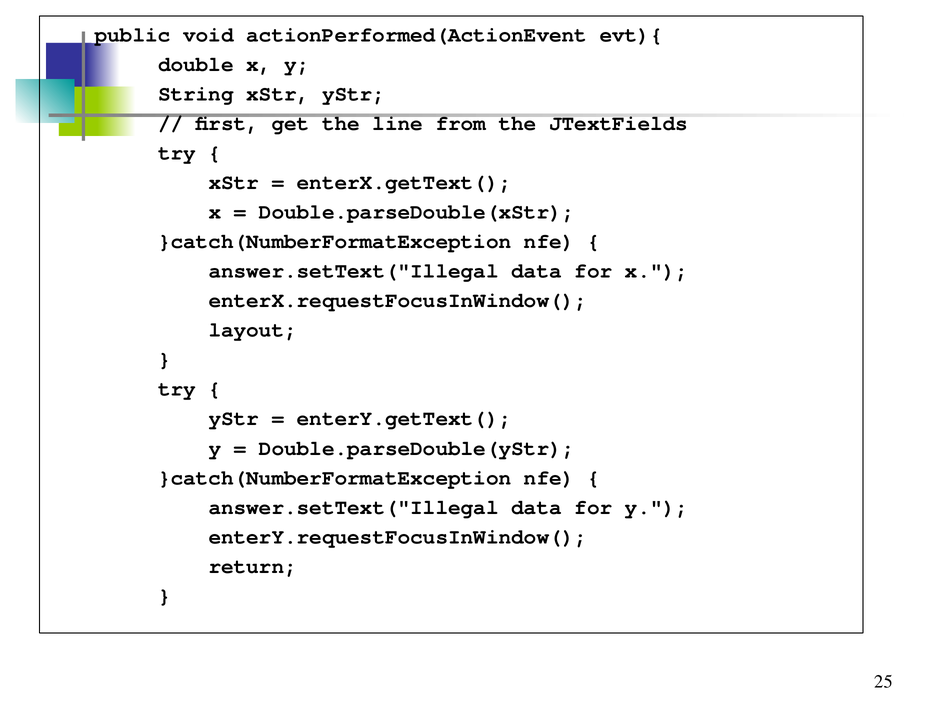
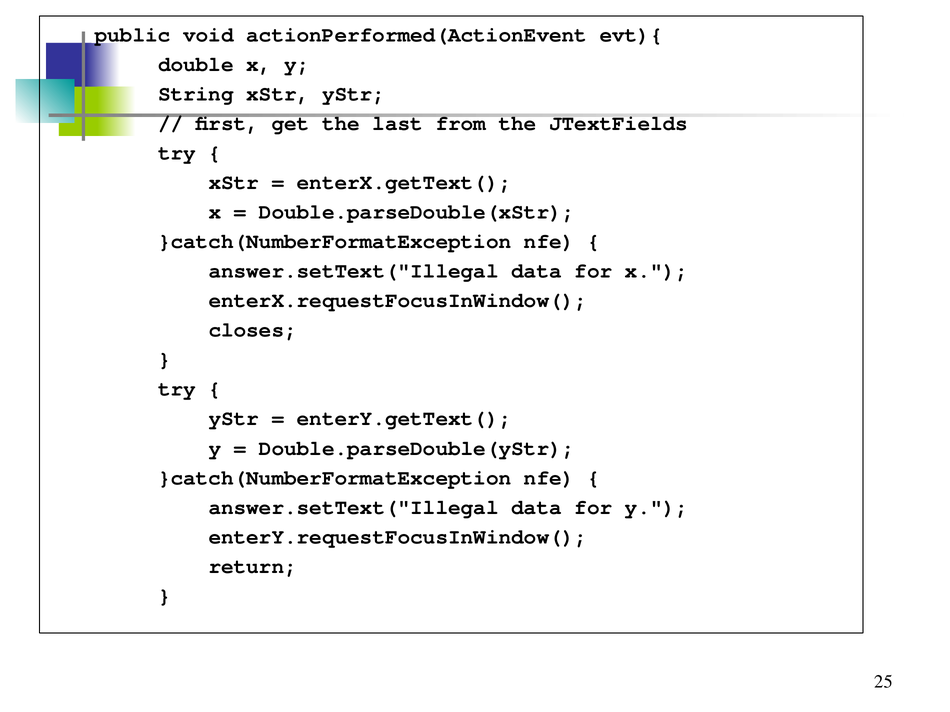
line: line -> last
layout: layout -> closes
